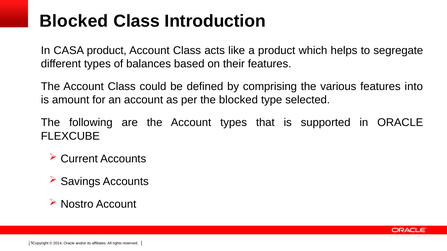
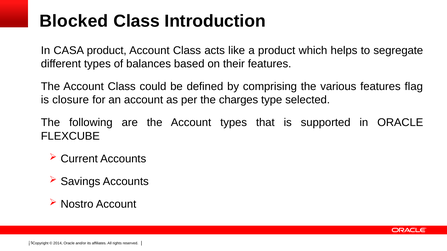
into: into -> flag
amount: amount -> closure
the blocked: blocked -> charges
